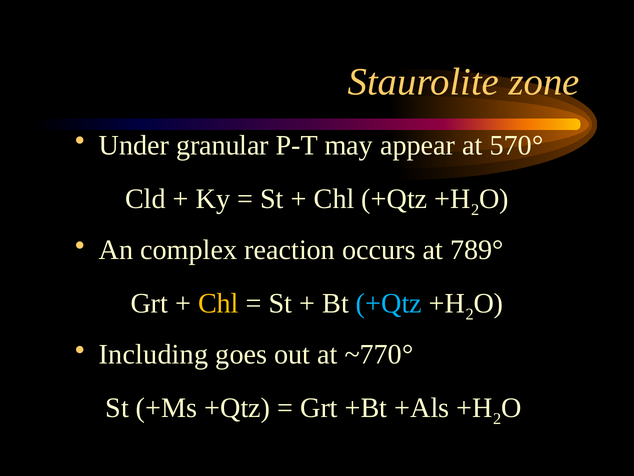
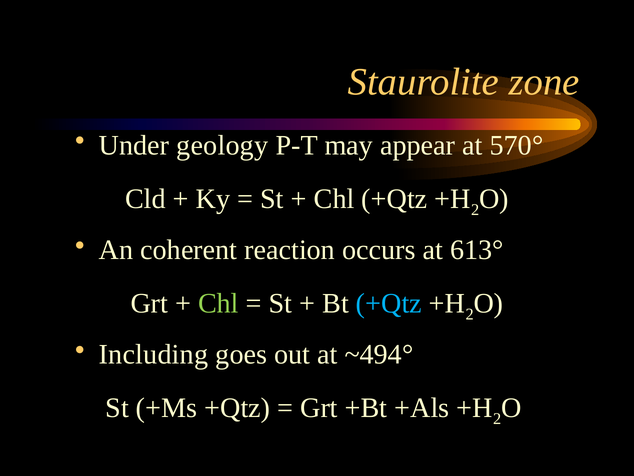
granular: granular -> geology
complex: complex -> coherent
789°: 789° -> 613°
Chl at (218, 303) colour: yellow -> light green
~770°: ~770° -> ~494°
